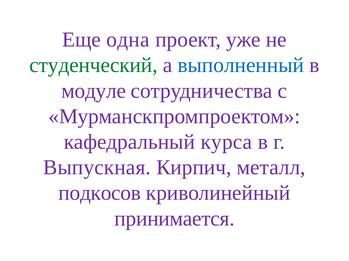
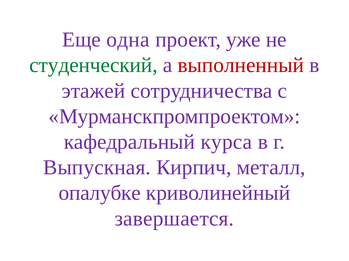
выполненный colour: blue -> red
модуле: модуле -> этажей
подкосов: подкосов -> опалубке
принимается: принимается -> завершается
